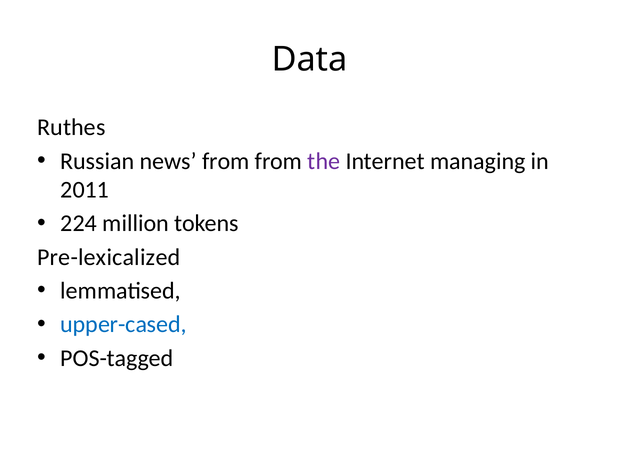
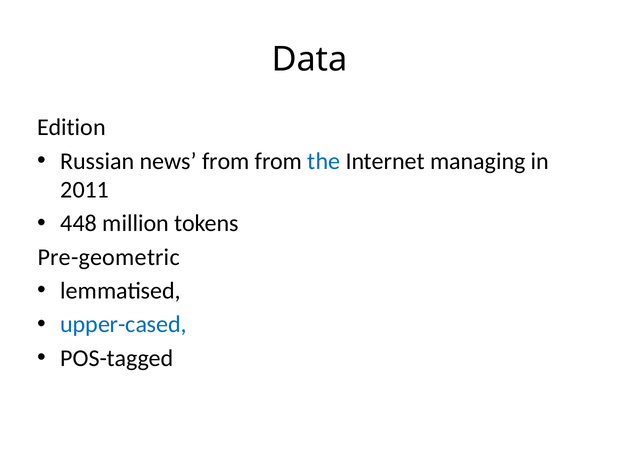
Ruthes: Ruthes -> Edition
the colour: purple -> blue
224: 224 -> 448
Pre-lexicalized: Pre-lexicalized -> Pre-geometric
